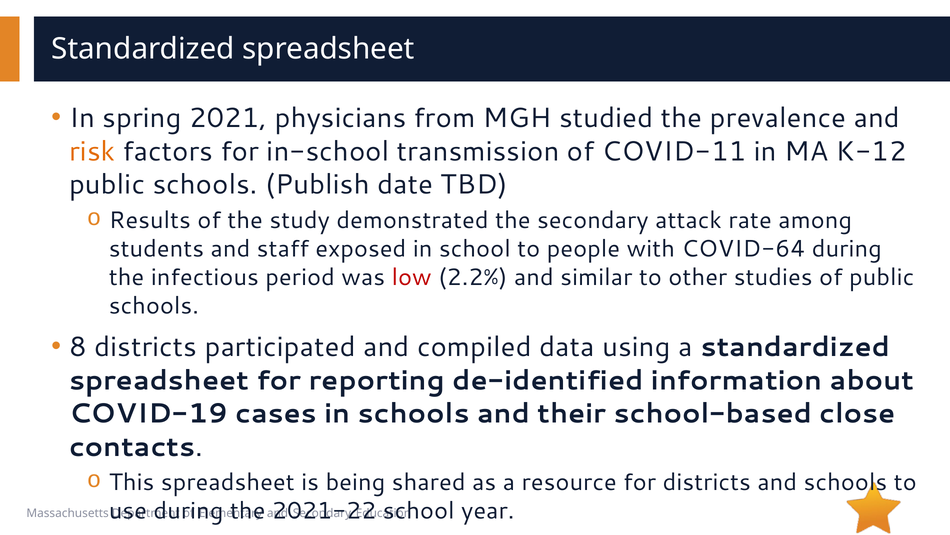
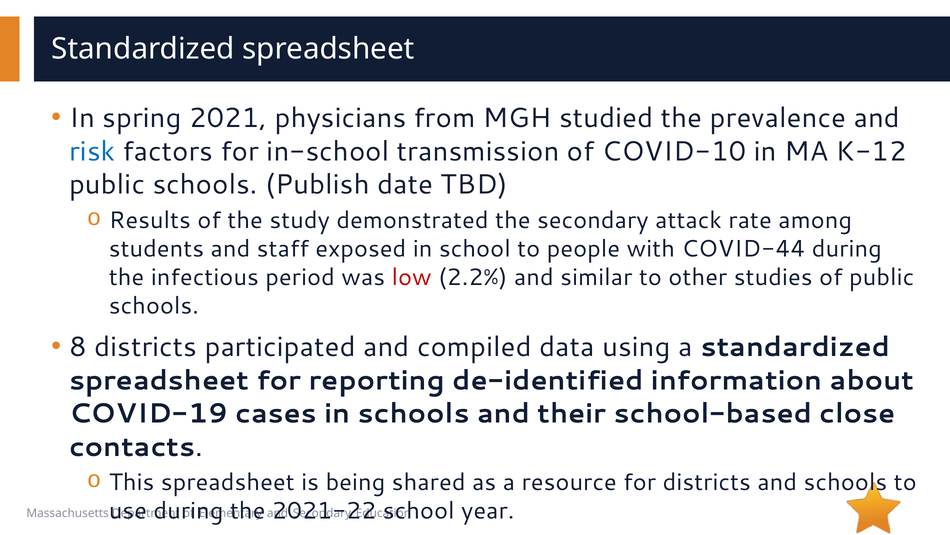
risk colour: orange -> blue
COVID-11: COVID-11 -> COVID-10
COVID-64: COVID-64 -> COVID-44
